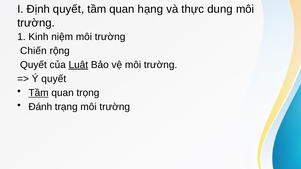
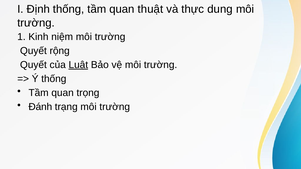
Định quyết: quyết -> thống
hạng: hạng -> thuật
Chiến at (33, 51): Chiến -> Quyết
Ý quyết: quyết -> thống
Tầm at (39, 93) underline: present -> none
